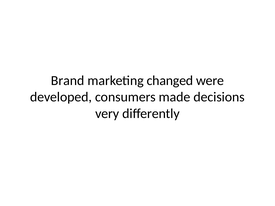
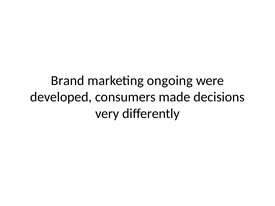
changed: changed -> ongoing
